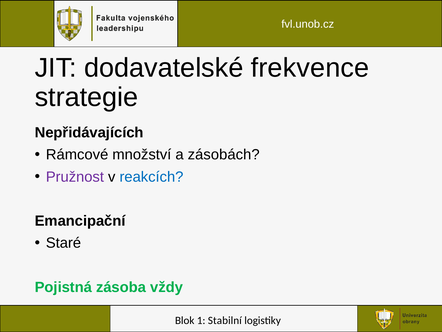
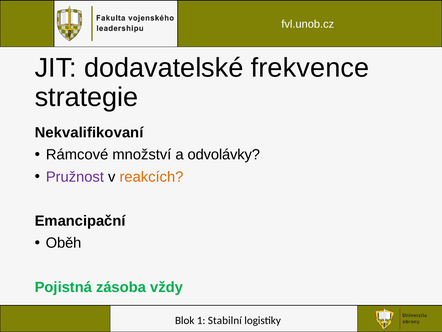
Nepřidávajících: Nepřidávajících -> Nekvalifikovaní
zásobách: zásobách -> odvolávky
reakcích colour: blue -> orange
Staré: Staré -> Oběh
